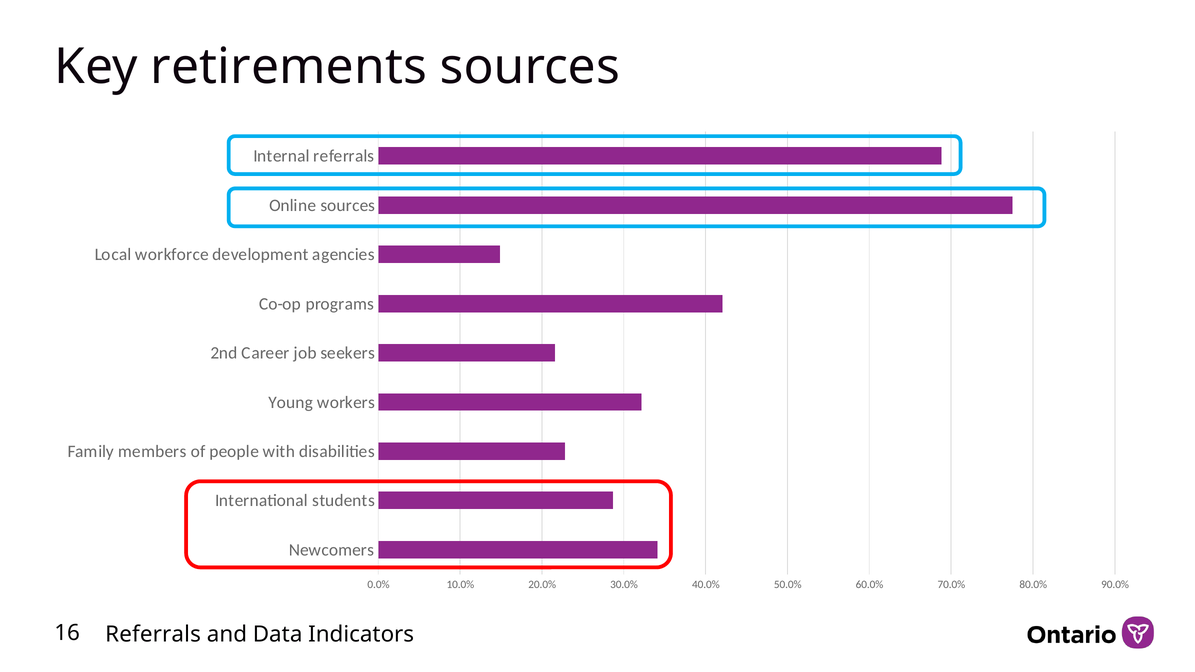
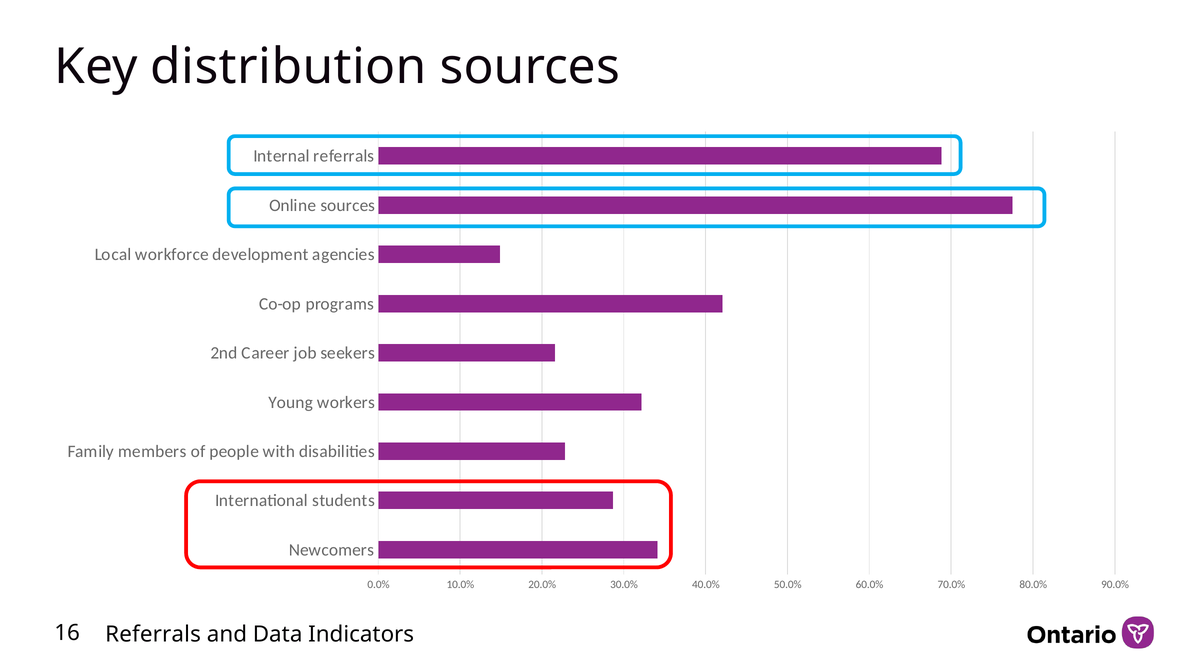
retirements: retirements -> distribution
